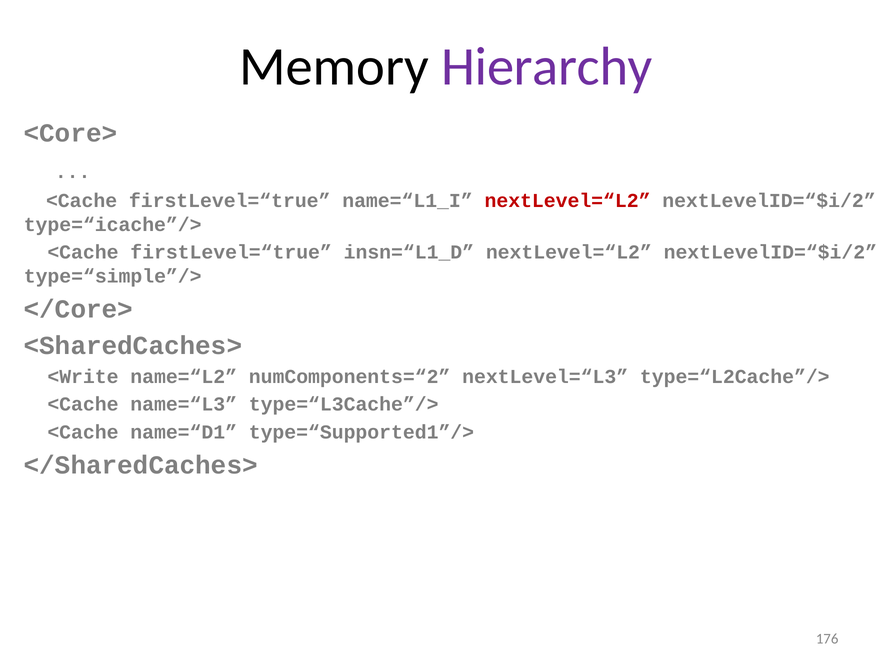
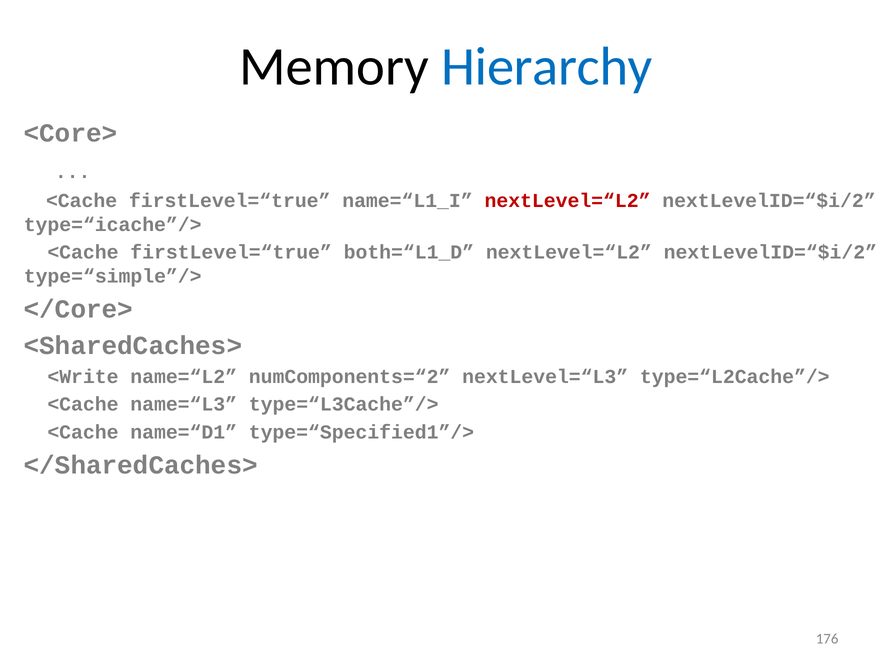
Hierarchy colour: purple -> blue
insn=“L1_D: insn=“L1_D -> both=“L1_D
type=“Supported1”/>: type=“Supported1”/> -> type=“Specified1”/>
